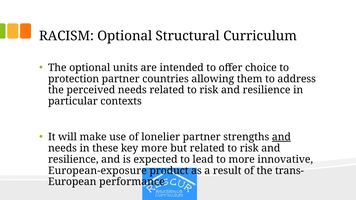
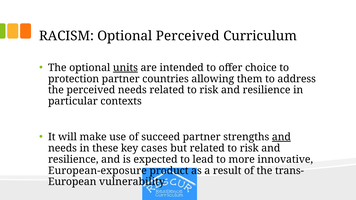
Optional Structural: Structural -> Perceived
units underline: none -> present
lonelier: lonelier -> succeed
key more: more -> cases
performance: performance -> vulnerability
